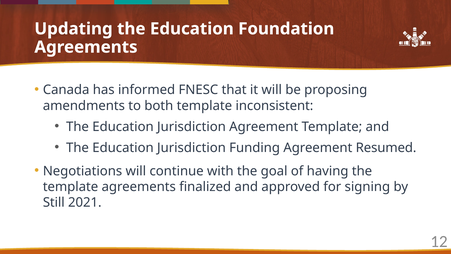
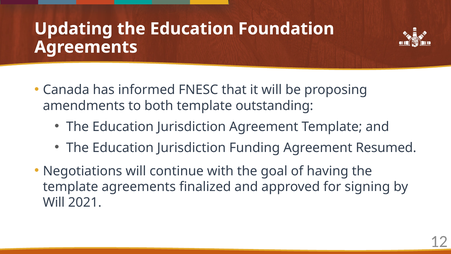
inconsistent: inconsistent -> outstanding
Still at (54, 202): Still -> Will
